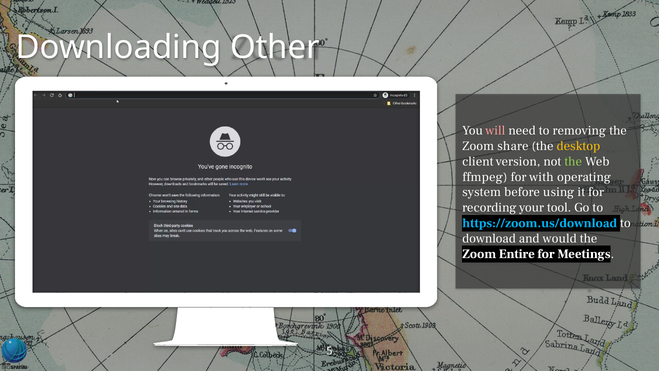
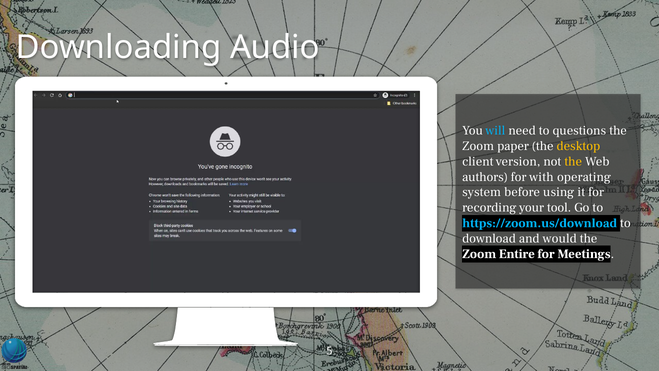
Other: Other -> Audio
will colour: pink -> light blue
removing: removing -> questions
share: share -> paper
the at (573, 161) colour: light green -> yellow
ffmpeg: ffmpeg -> authors
